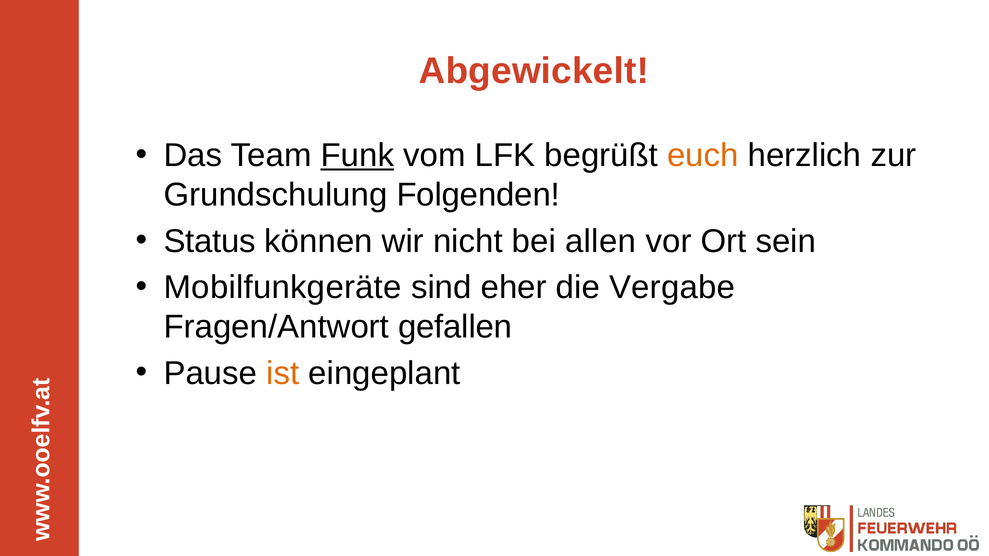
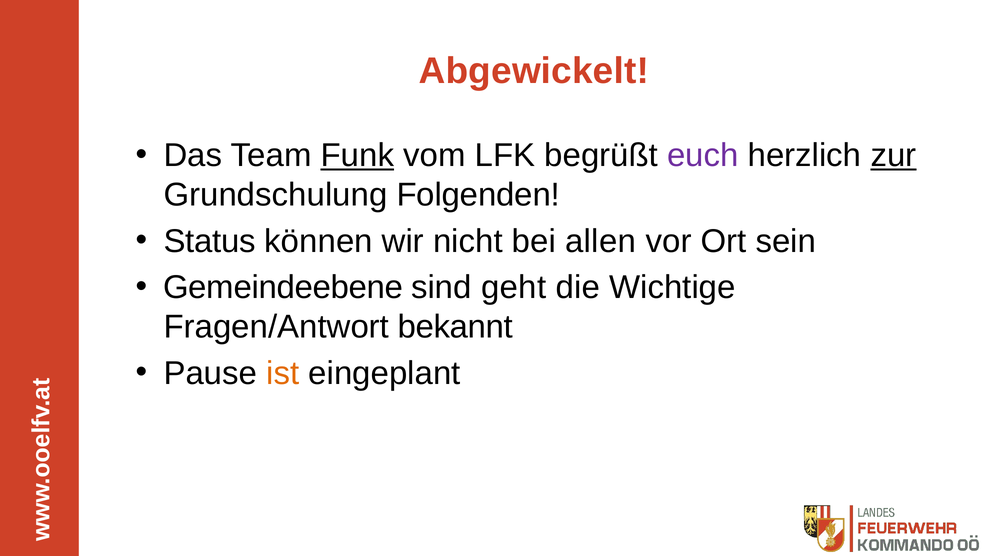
euch colour: orange -> purple
zur underline: none -> present
Mobilfunkgeräte: Mobilfunkgeräte -> Gemeindeebene
eher: eher -> geht
Vergabe: Vergabe -> Wichtige
gefallen: gefallen -> bekannt
